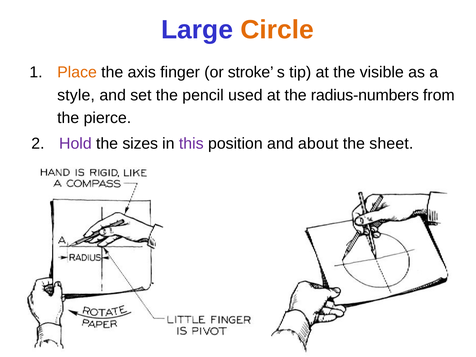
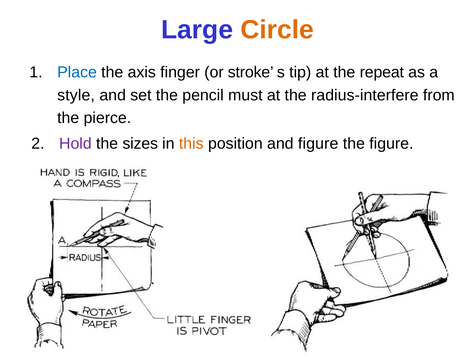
Place colour: orange -> blue
visible: visible -> repeat
used: used -> must
radius-numbers: radius-numbers -> radius-interfere
this colour: purple -> orange
and about: about -> figure
the sheet: sheet -> figure
